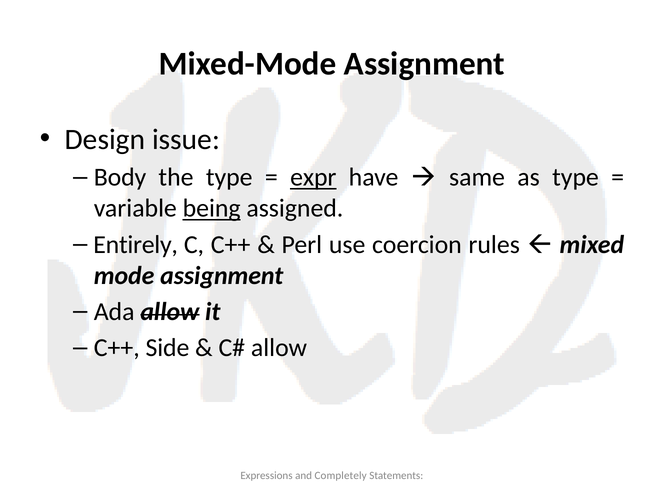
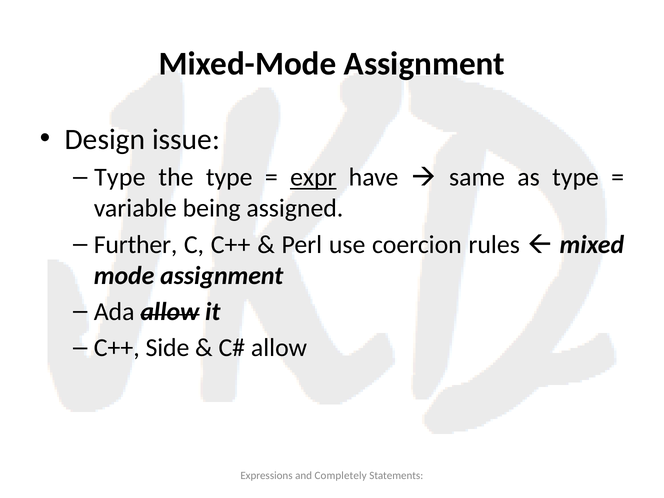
Body at (120, 177): Body -> Type
being underline: present -> none
Entirely: Entirely -> Further
